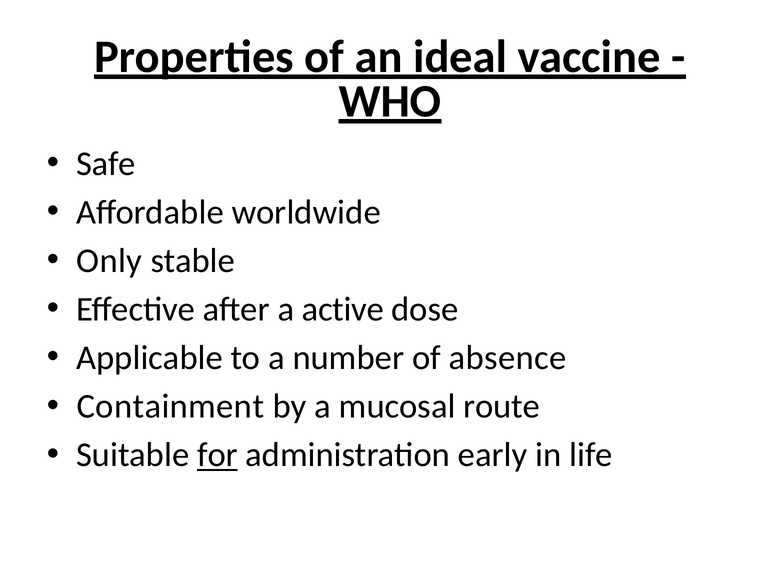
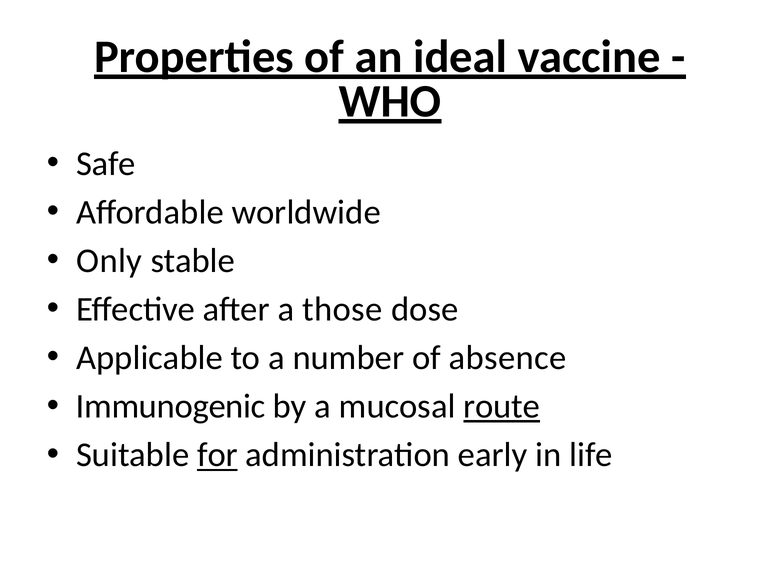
active: active -> those
Containment: Containment -> Immunogenic
route underline: none -> present
